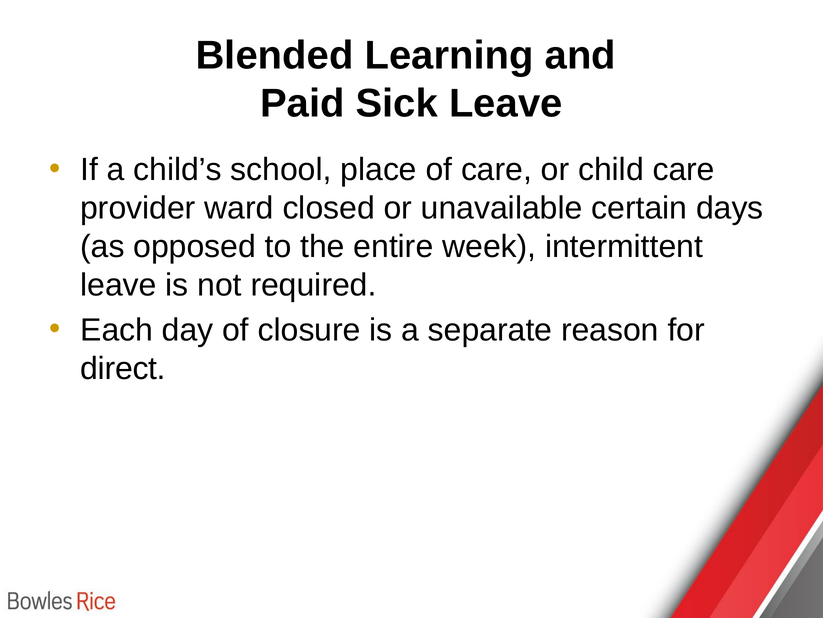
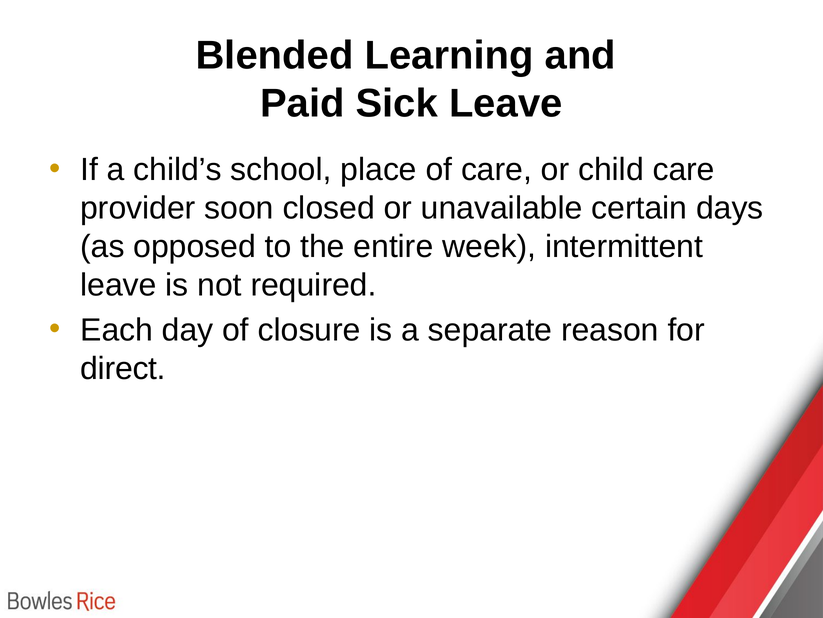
ward: ward -> soon
